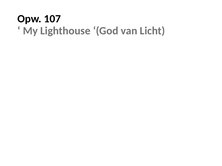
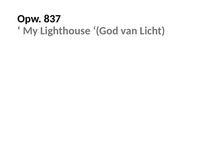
107: 107 -> 837
